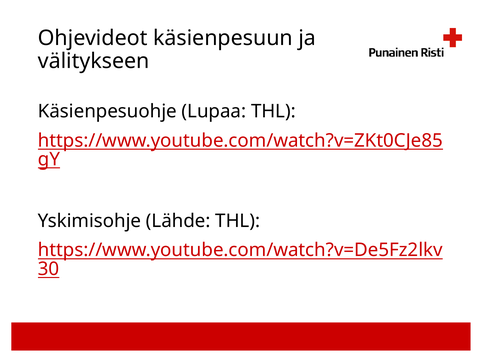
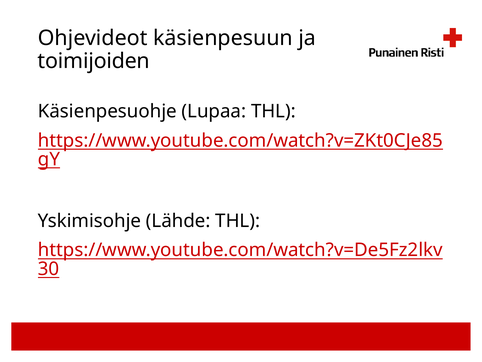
välitykseen: välitykseen -> toimijoiden
